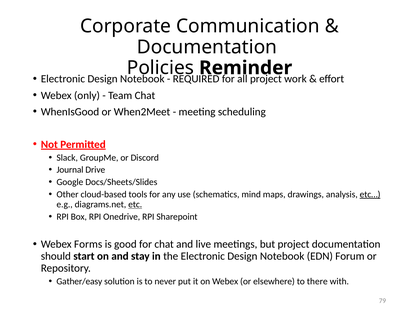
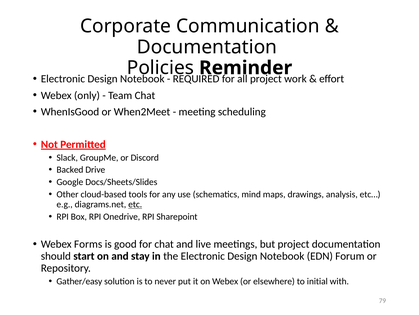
Journal: Journal -> Backed
etc… underline: present -> none
there: there -> initial
